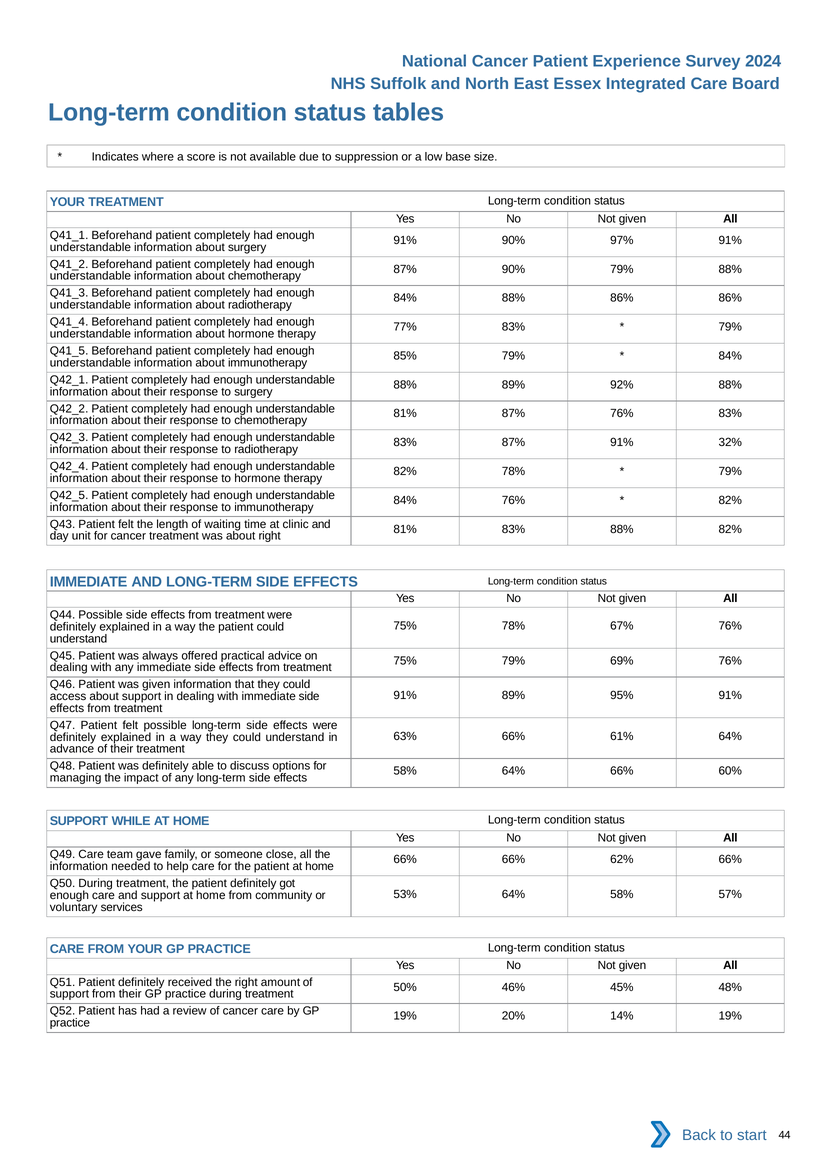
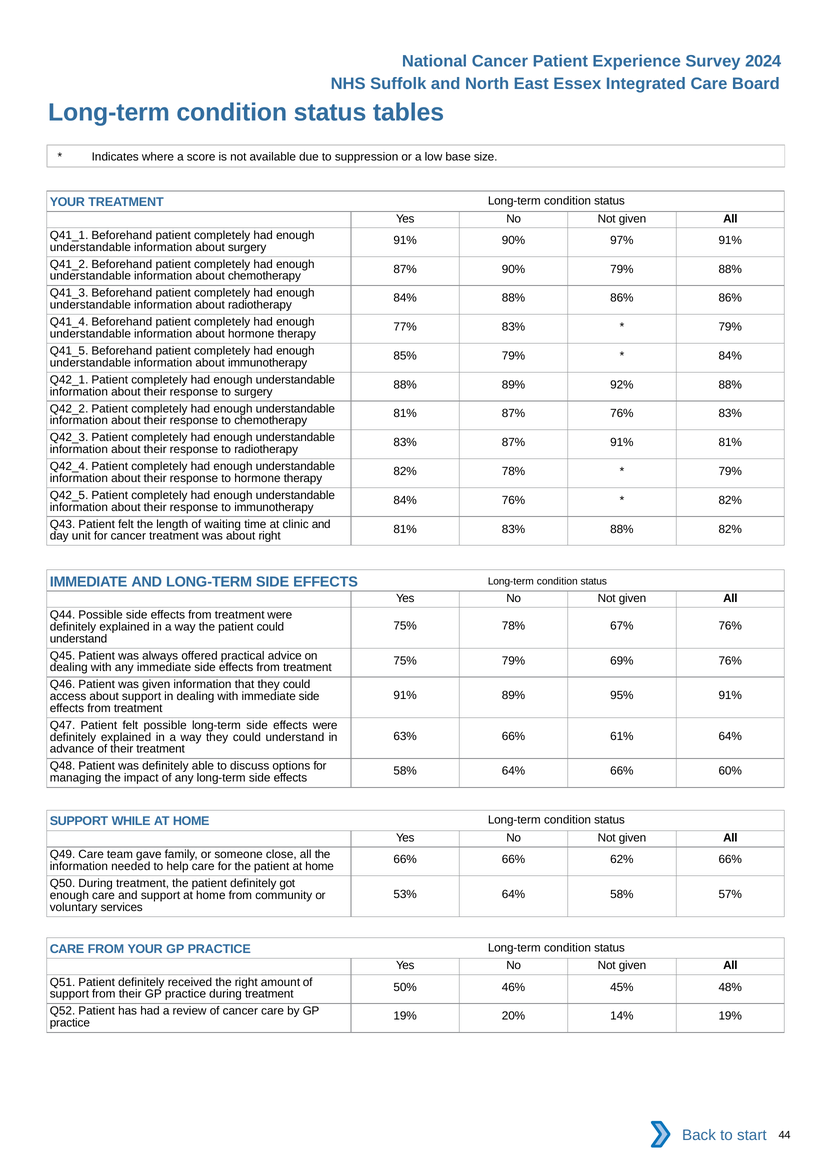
91% 32%: 32% -> 81%
